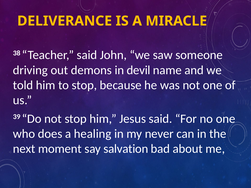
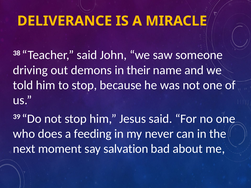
devil: devil -> their
healing: healing -> feeding
